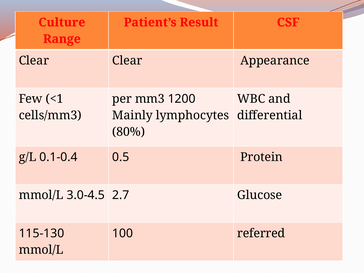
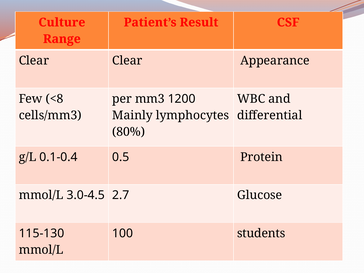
<1: <1 -> <8
referred: referred -> students
